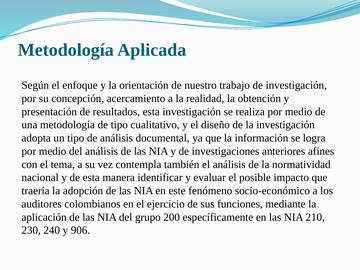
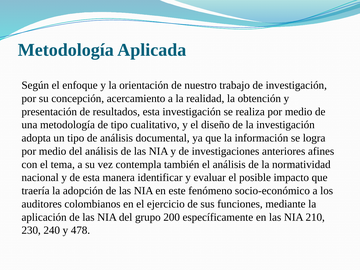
906: 906 -> 478
